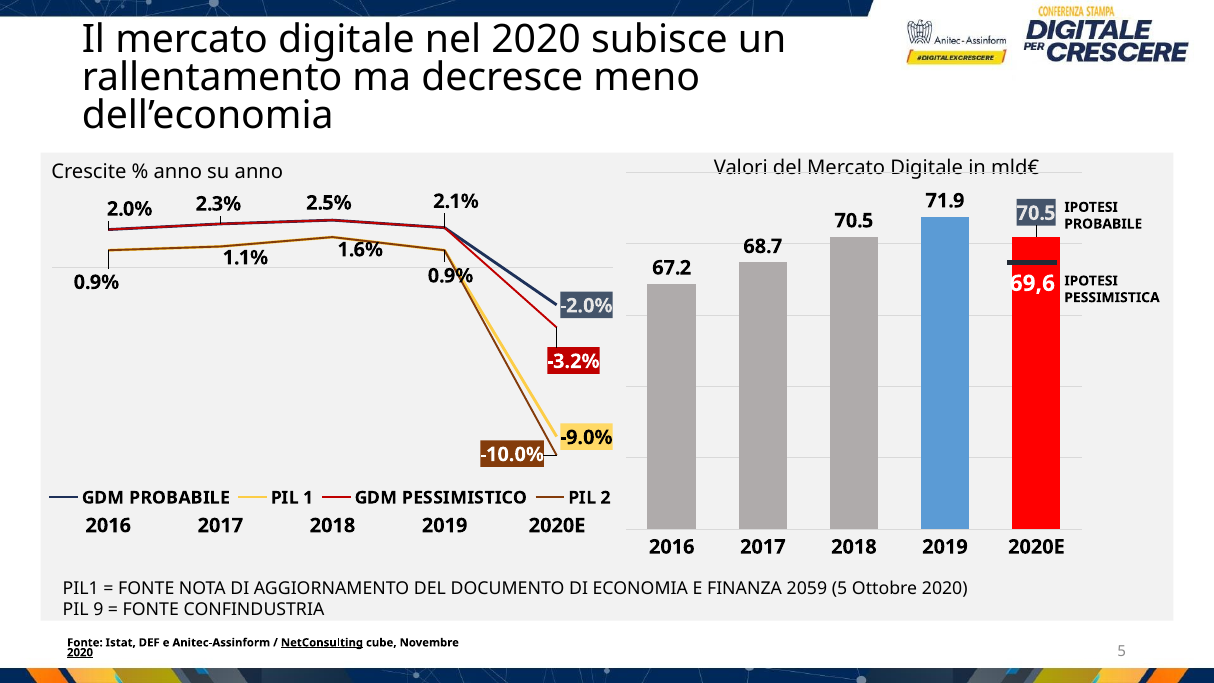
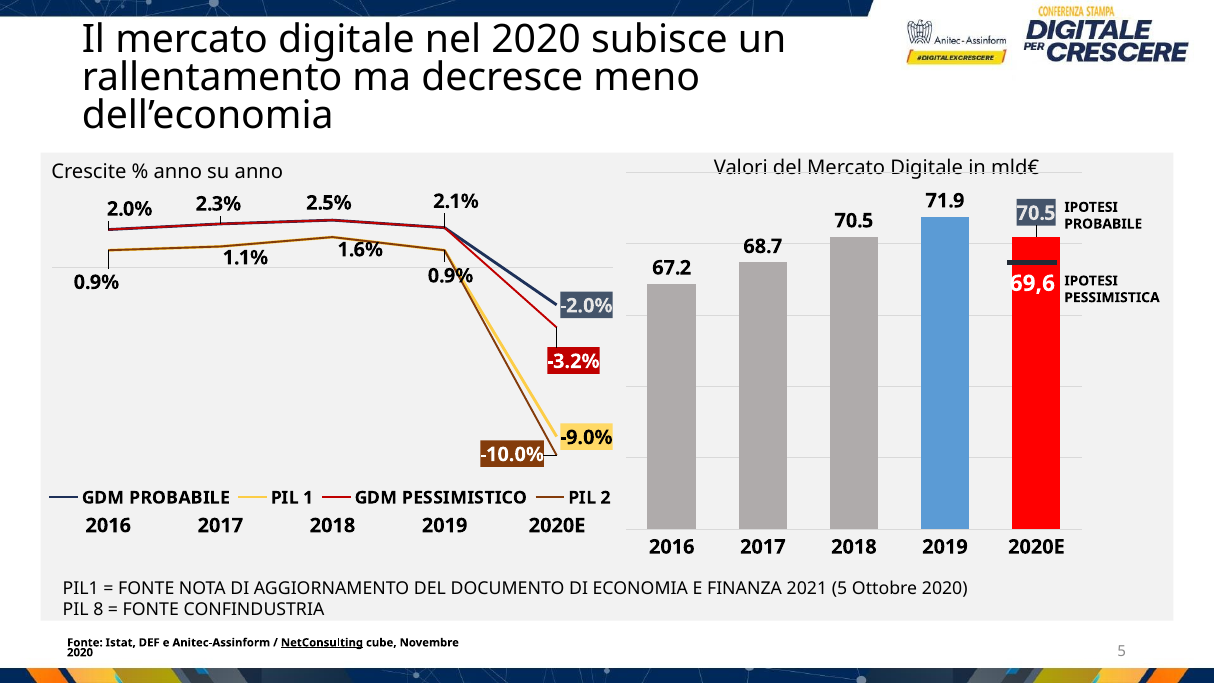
2059: 2059 -> 2021
9: 9 -> 8
2020 at (80, 652) underline: present -> none
